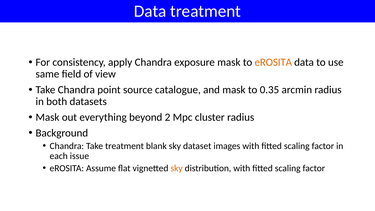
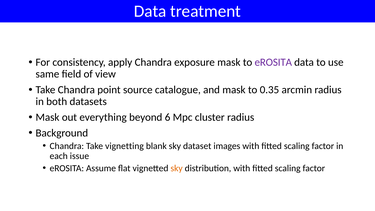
eROSITA at (273, 62) colour: orange -> purple
2: 2 -> 6
Take treatment: treatment -> vignetting
